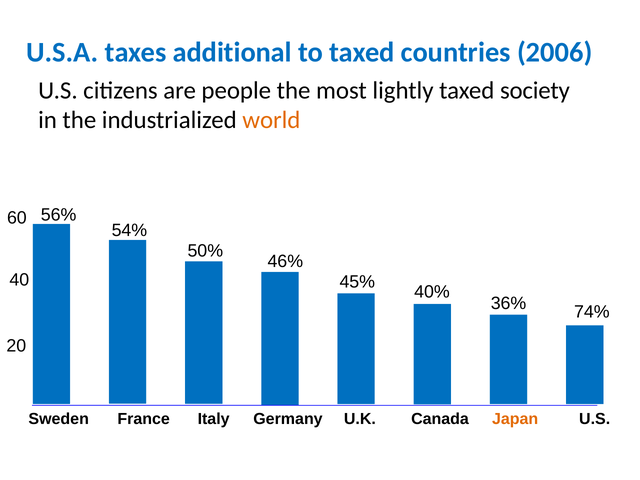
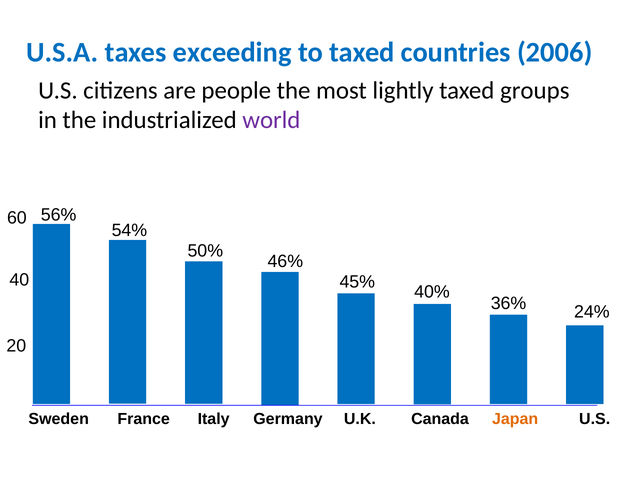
additional: additional -> exceeding
society: society -> groups
world colour: orange -> purple
74%: 74% -> 24%
